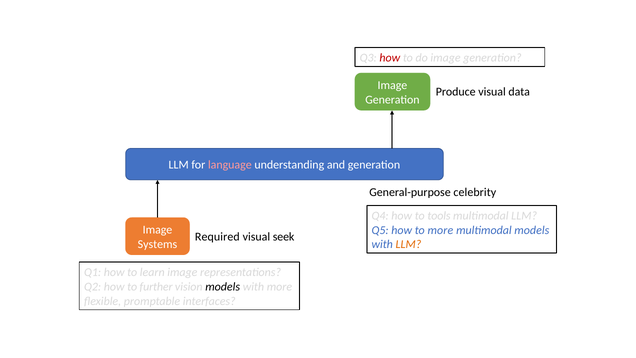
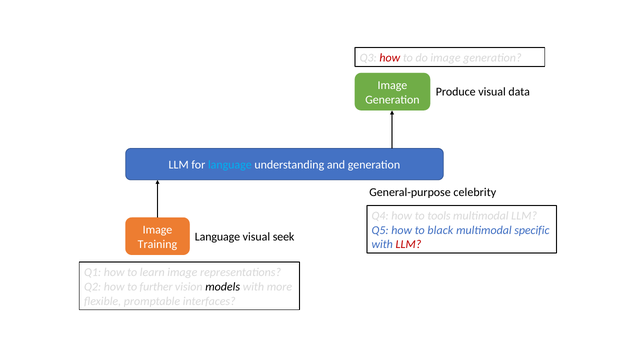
language at (230, 165) colour: pink -> light blue
to more: more -> black
multimodal models: models -> specific
Required at (217, 237): Required -> Language
Systems: Systems -> Training
LLM at (408, 244) colour: orange -> red
